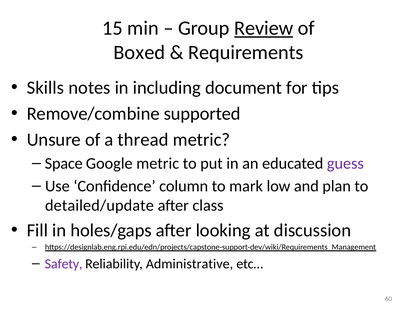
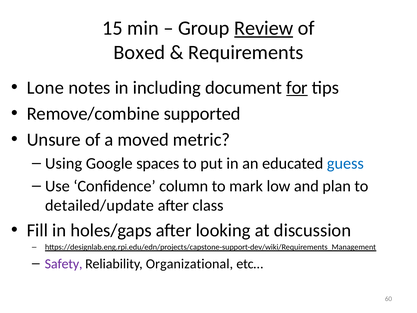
Skills: Skills -> Lone
for underline: none -> present
thread: thread -> moved
Space: Space -> Using
Google metric: metric -> spaces
guess colour: purple -> blue
Administrative: Administrative -> Organizational
